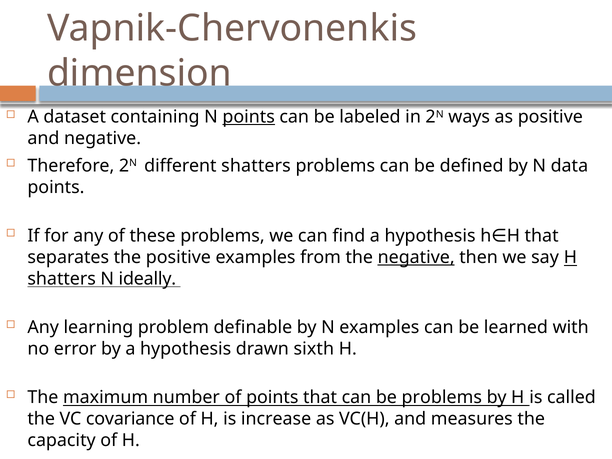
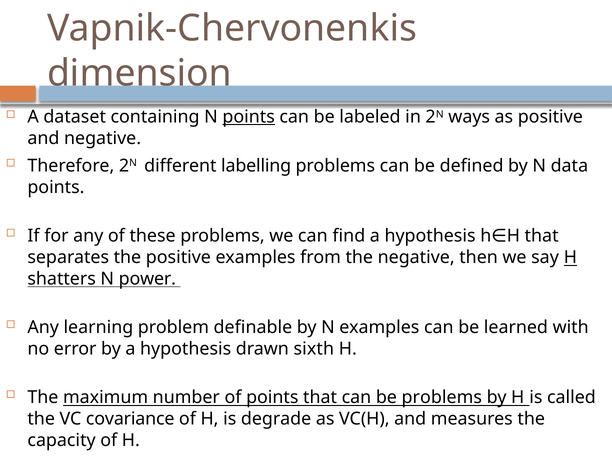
different shatters: shatters -> labelling
negative at (416, 257) underline: present -> none
ideally: ideally -> power
increase: increase -> degrade
